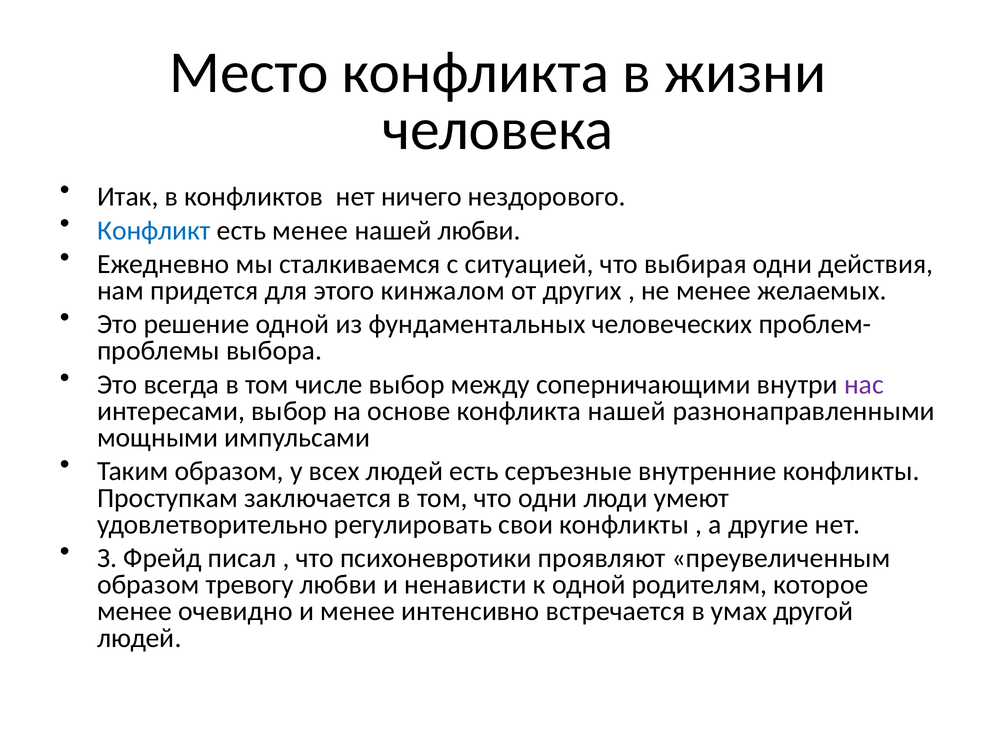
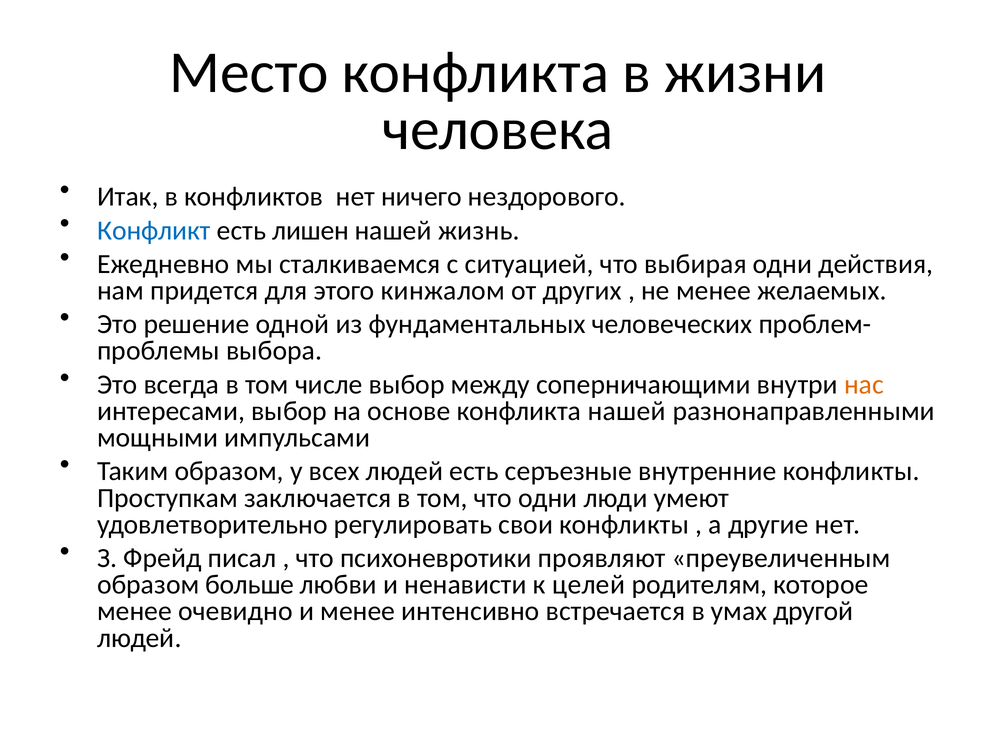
есть менее: менее -> лишен
нашей любви: любви -> жизнь
нас colour: purple -> orange
тревогу: тревогу -> больше
к одной: одной -> целей
